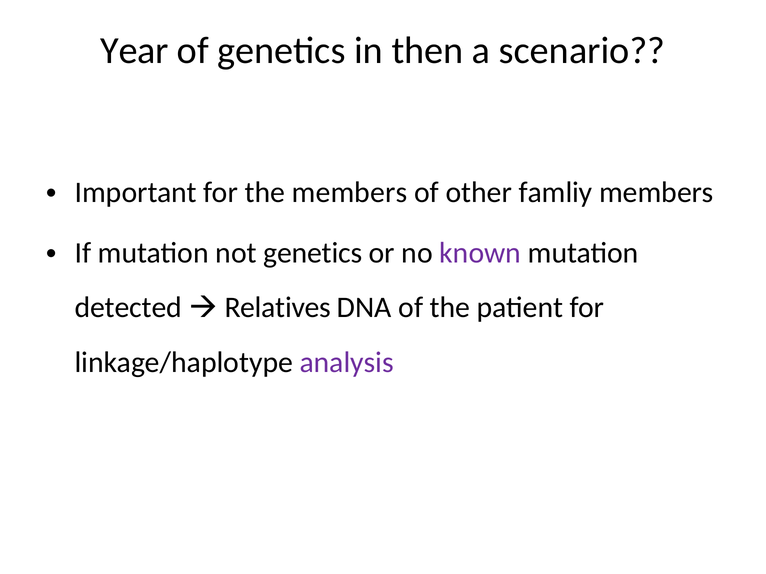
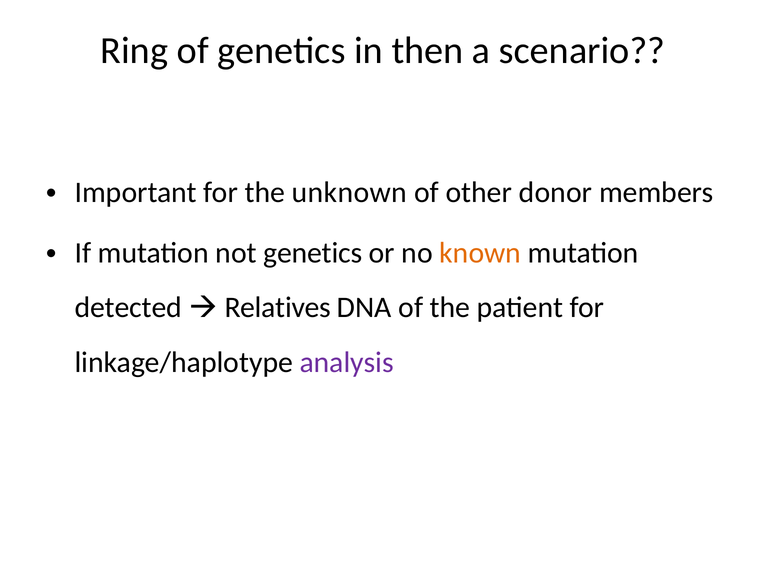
Year: Year -> Ring
the members: members -> unknown
famliy: famliy -> donor
known colour: purple -> orange
